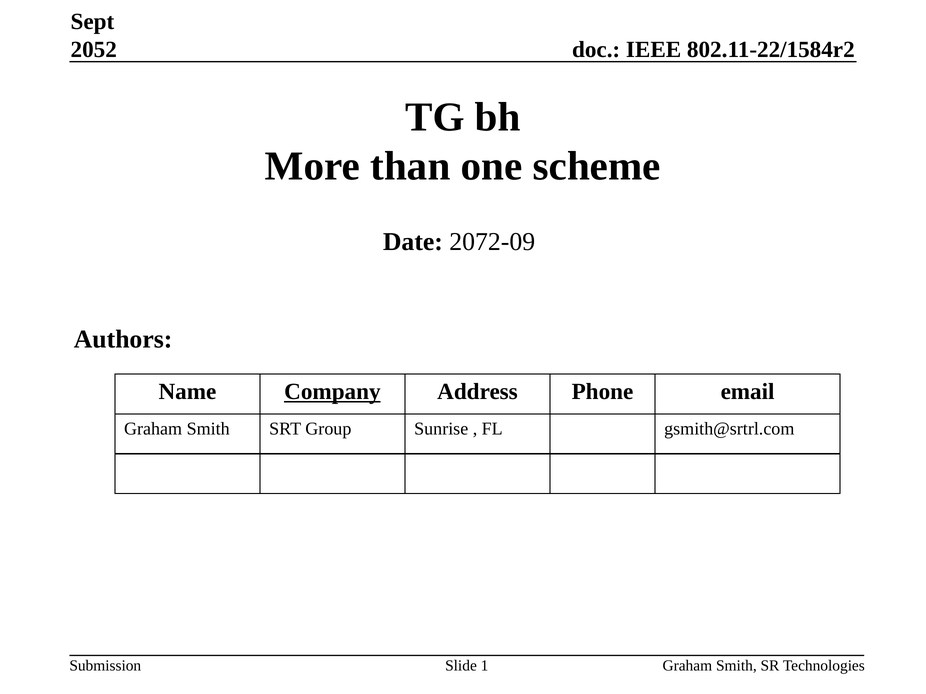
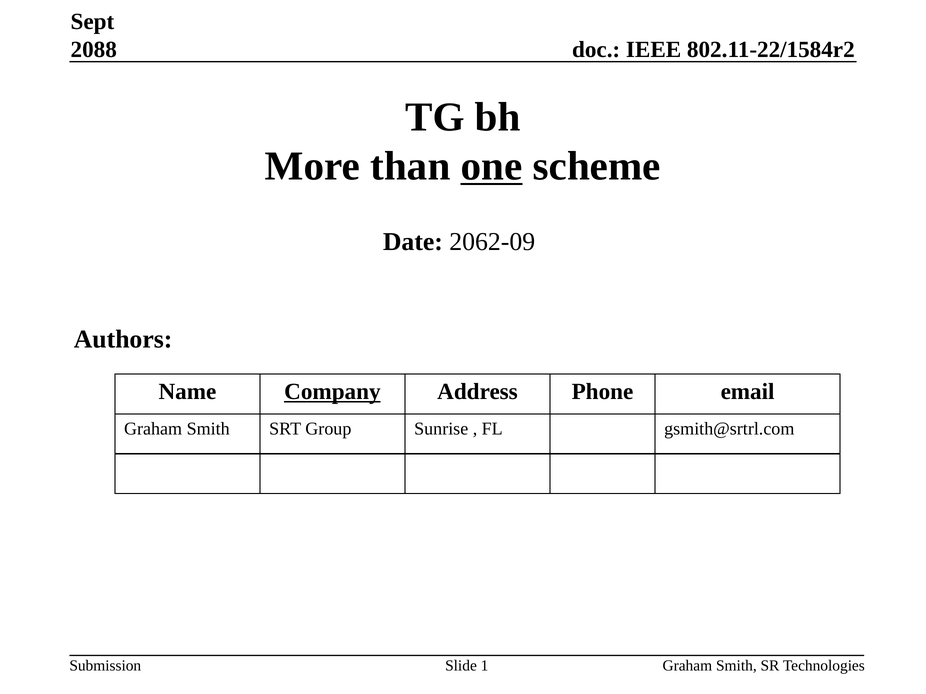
2052: 2052 -> 2088
one underline: none -> present
2072-09: 2072-09 -> 2062-09
